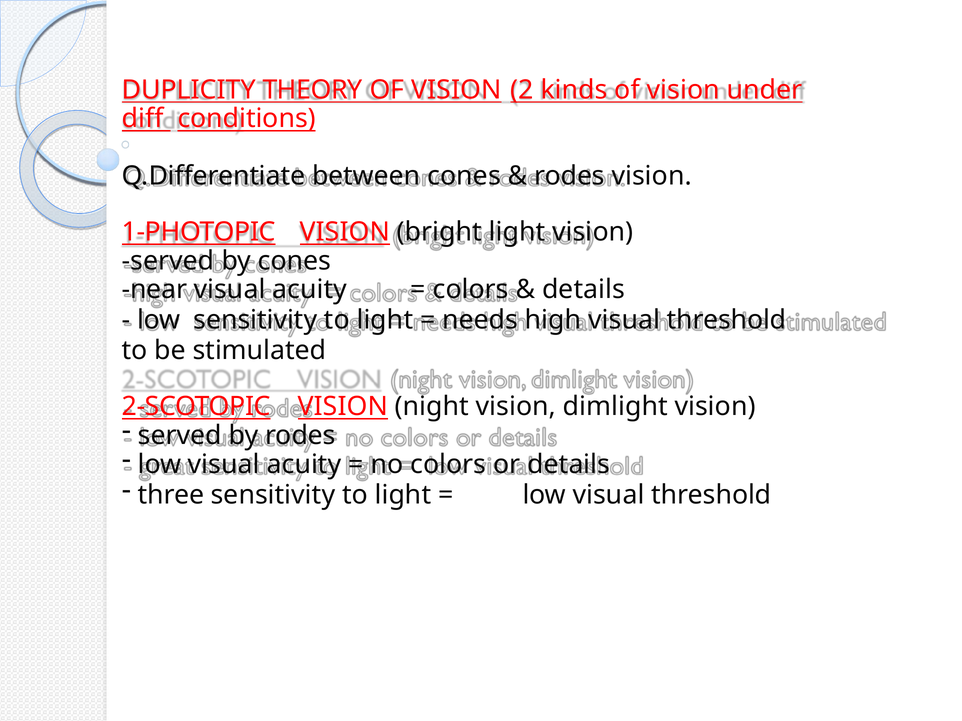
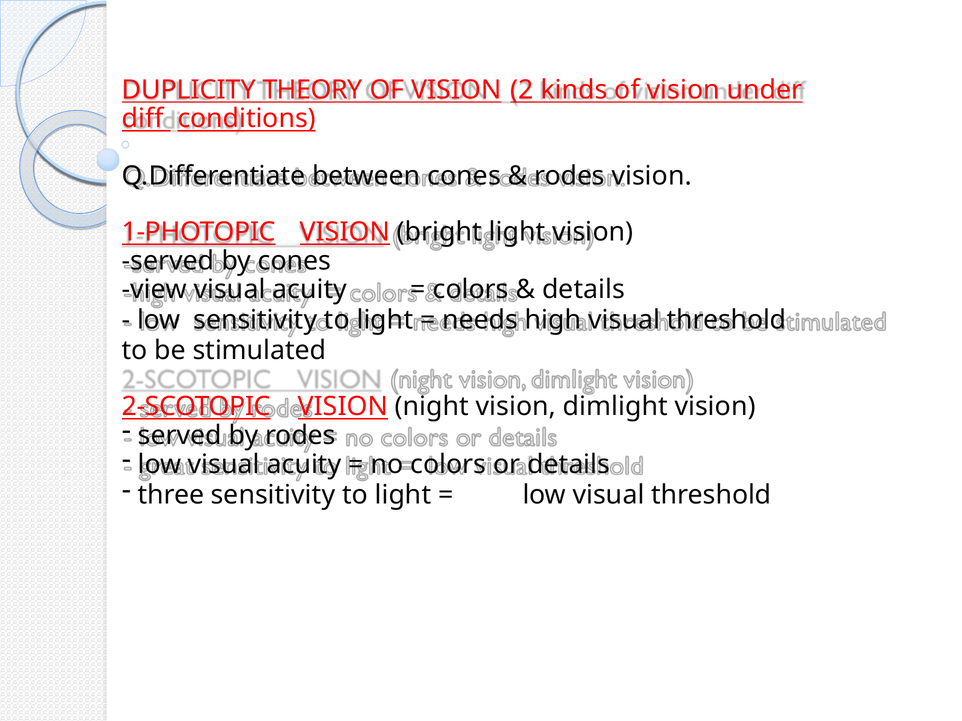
near: near -> view
